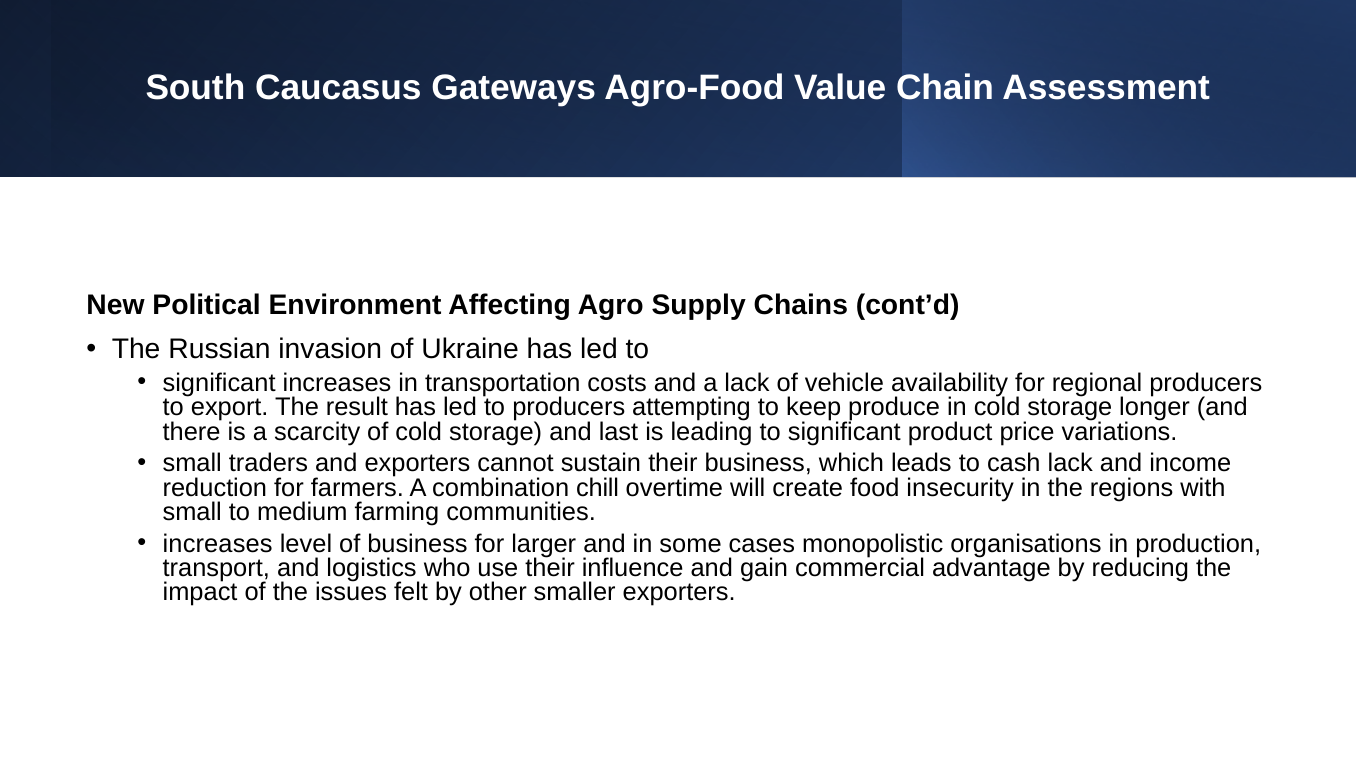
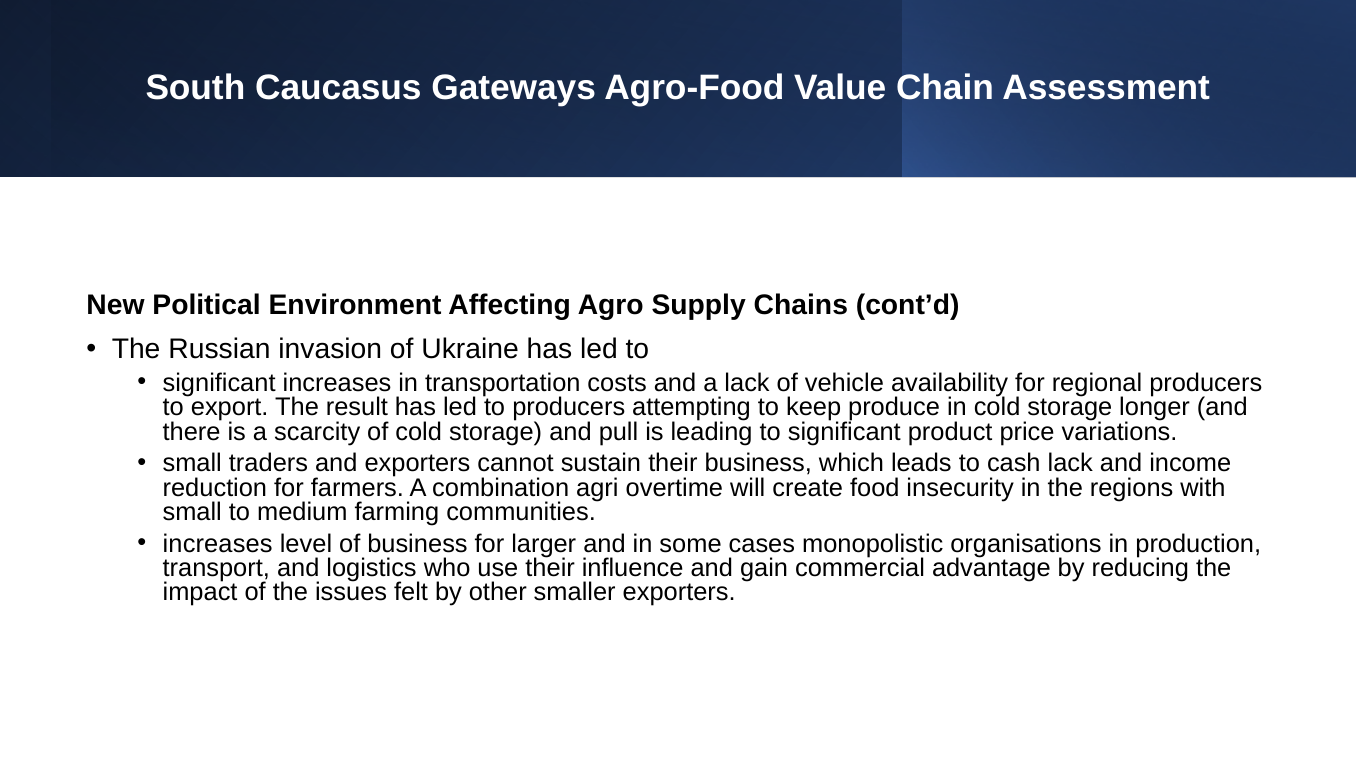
last: last -> pull
chill: chill -> agri
